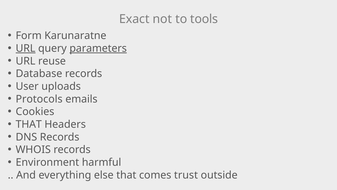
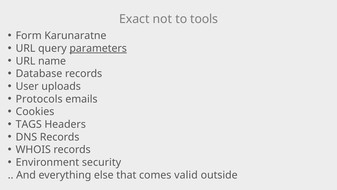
URL at (26, 48) underline: present -> none
reuse: reuse -> name
THAT at (29, 124): THAT -> TAGS
harmful: harmful -> security
trust: trust -> valid
